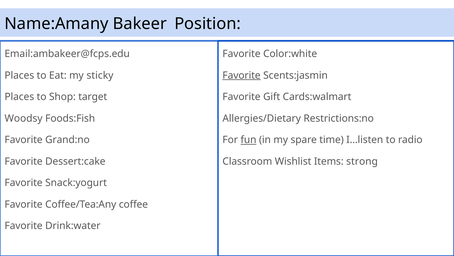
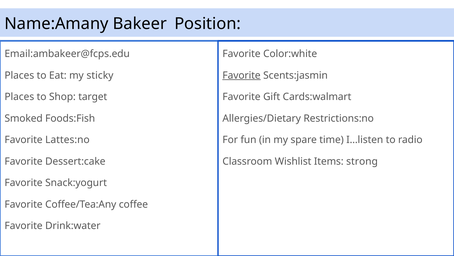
Woodsy: Woodsy -> Smoked
Grand:no: Grand:no -> Lattes:no
fun underline: present -> none
